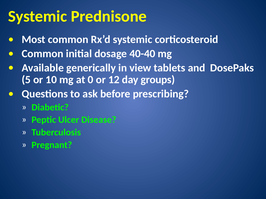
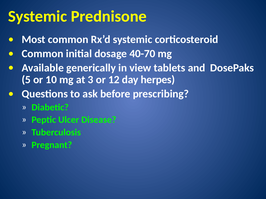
40-40: 40-40 -> 40-70
0: 0 -> 3
groups: groups -> herpes
